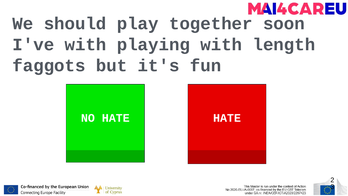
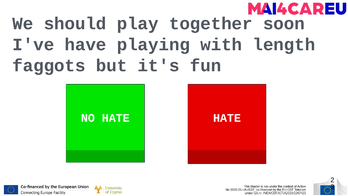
I've with: with -> have
